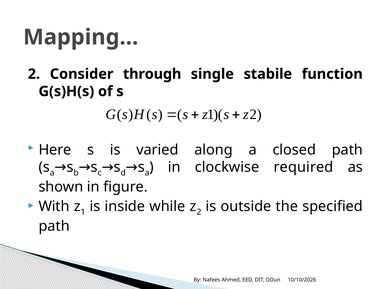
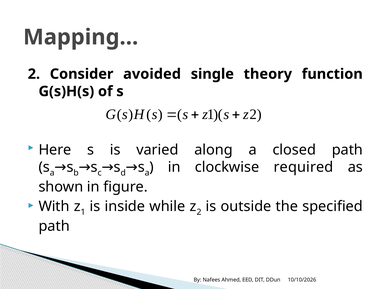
through: through -> avoided
stabile: stabile -> theory
